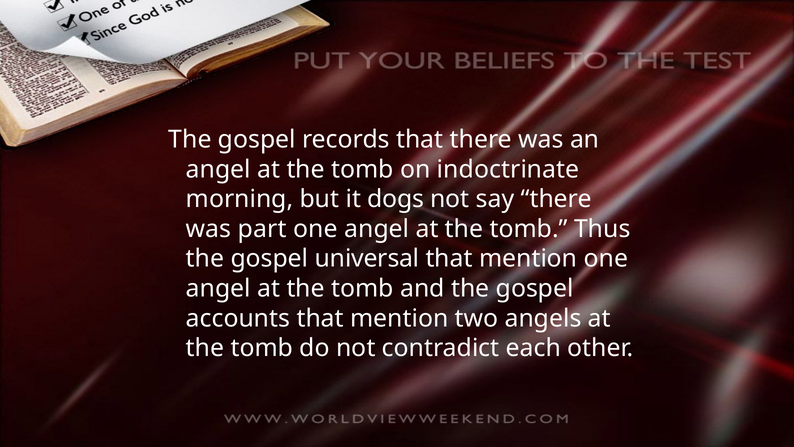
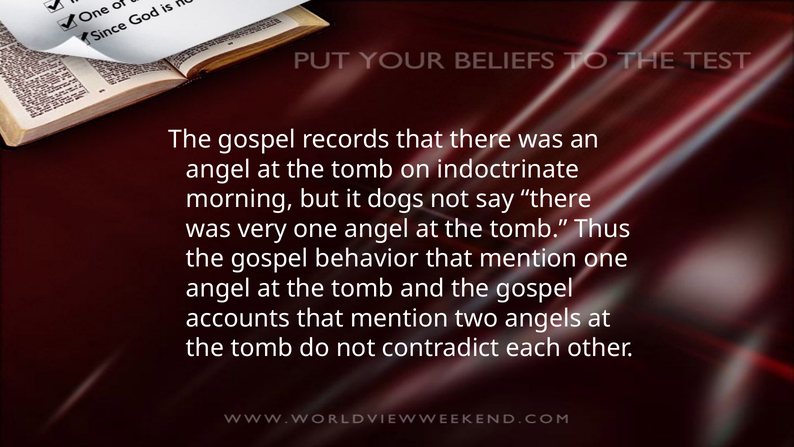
part: part -> very
universal: universal -> behavior
